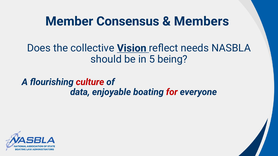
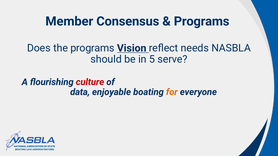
Members at (201, 21): Members -> Programs
the collective: collective -> programs
being: being -> serve
for colour: red -> orange
